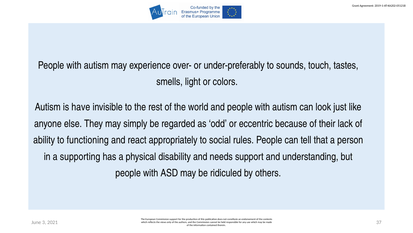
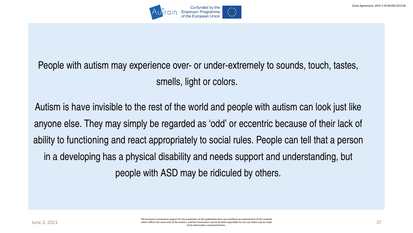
under-preferably: under-preferably -> under-extremely
supporting: supporting -> developing
